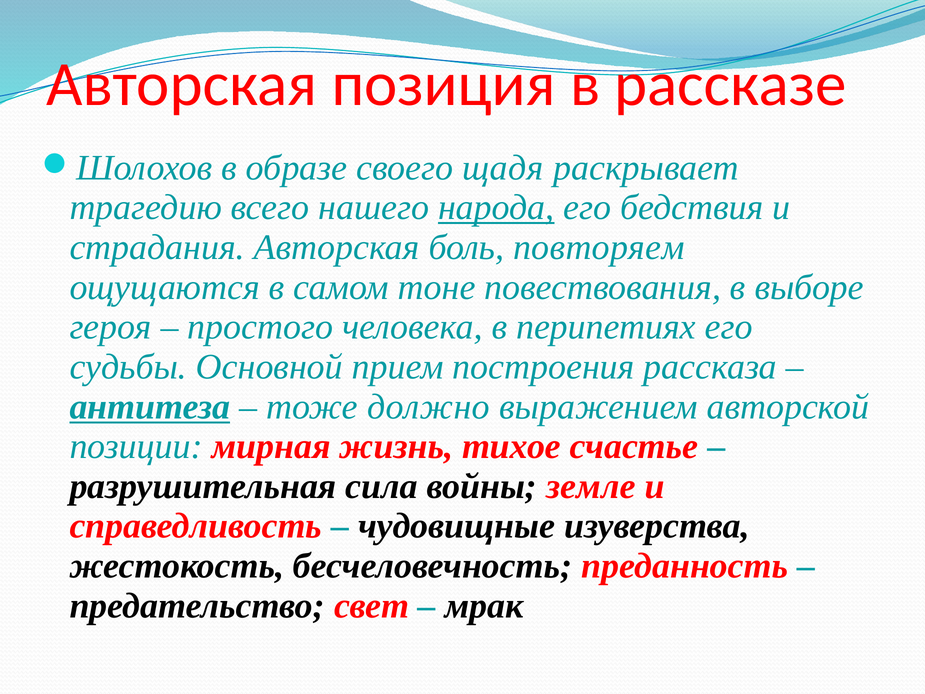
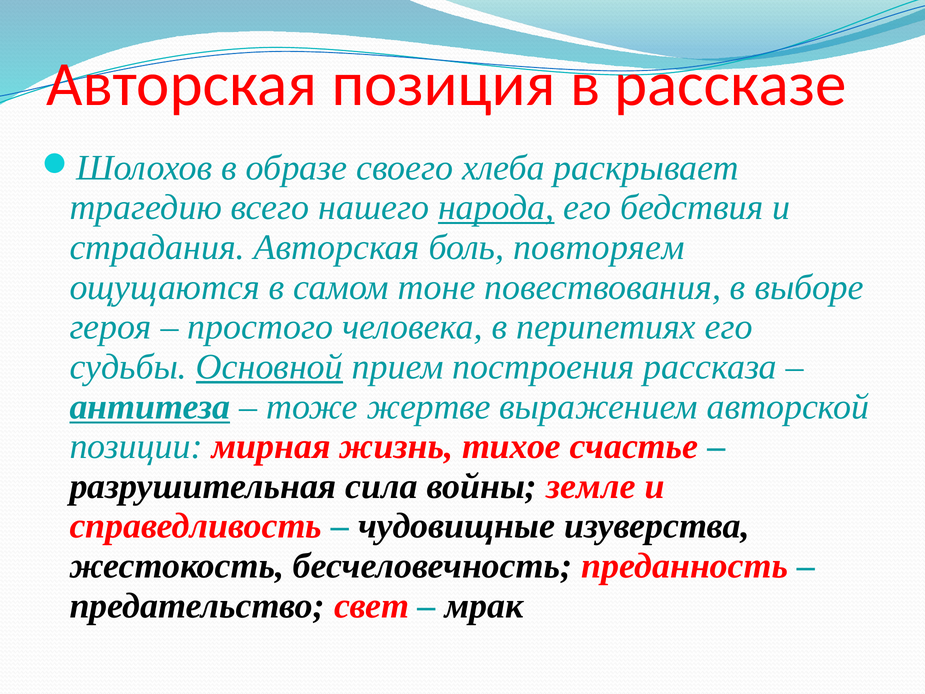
щадя: щадя -> хлеба
Основной underline: none -> present
должно: должно -> жертве
